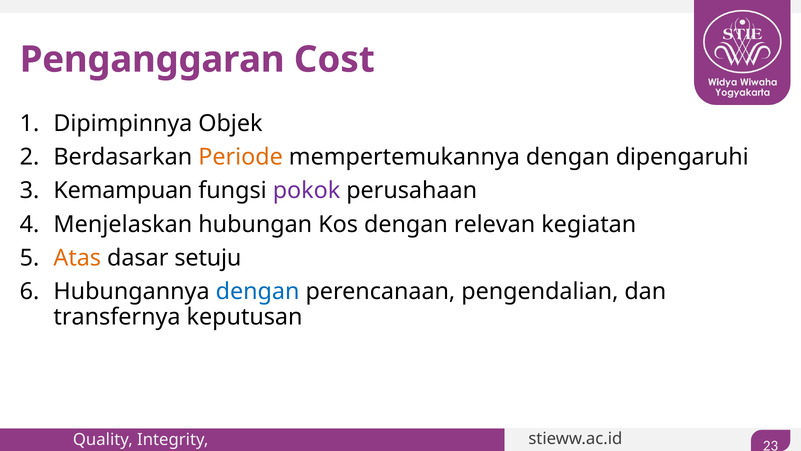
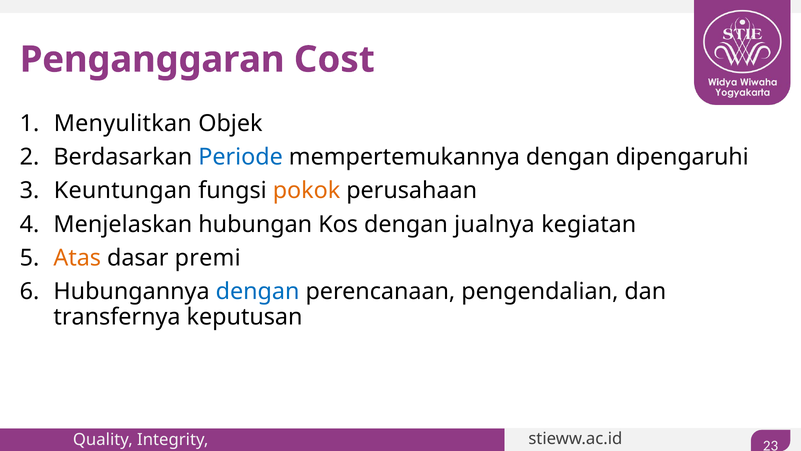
Dipimpinnya: Dipimpinnya -> Menyulitkan
Periode colour: orange -> blue
Kemampuan: Kemampuan -> Keuntungan
pokok colour: purple -> orange
relevan: relevan -> jualnya
setuju: setuju -> premi
